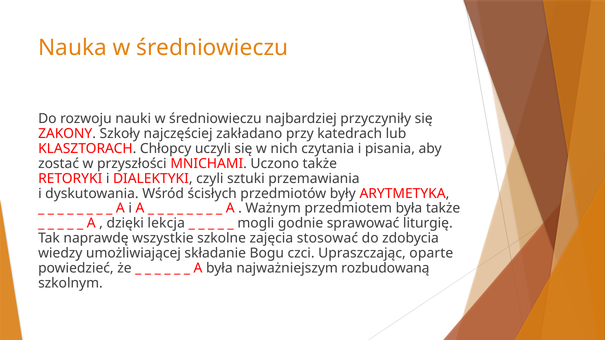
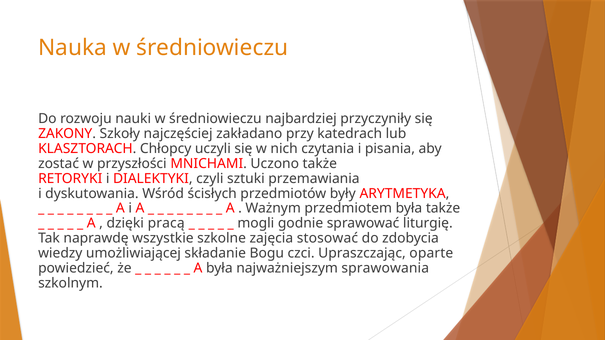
lekcja: lekcja -> pracą
rozbudowaną: rozbudowaną -> sprawowania
